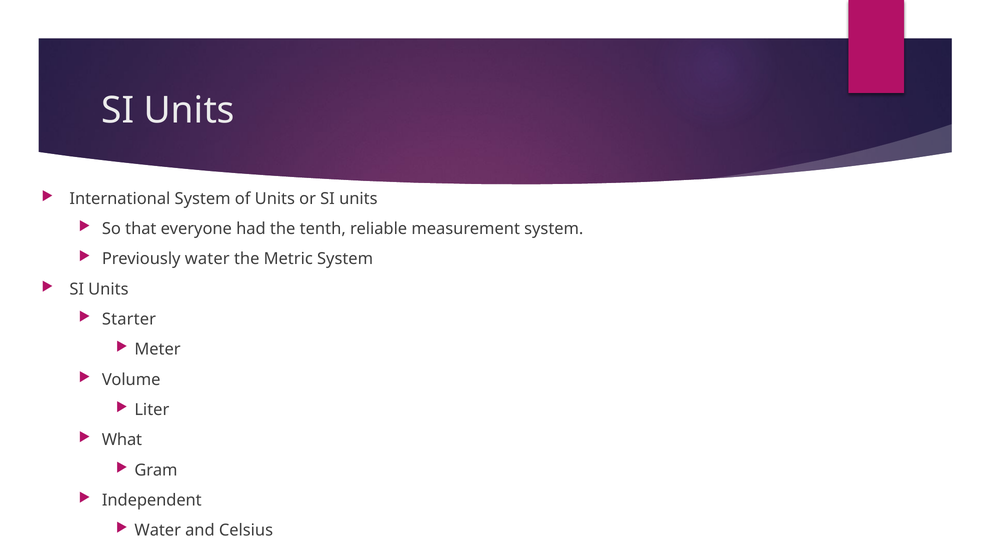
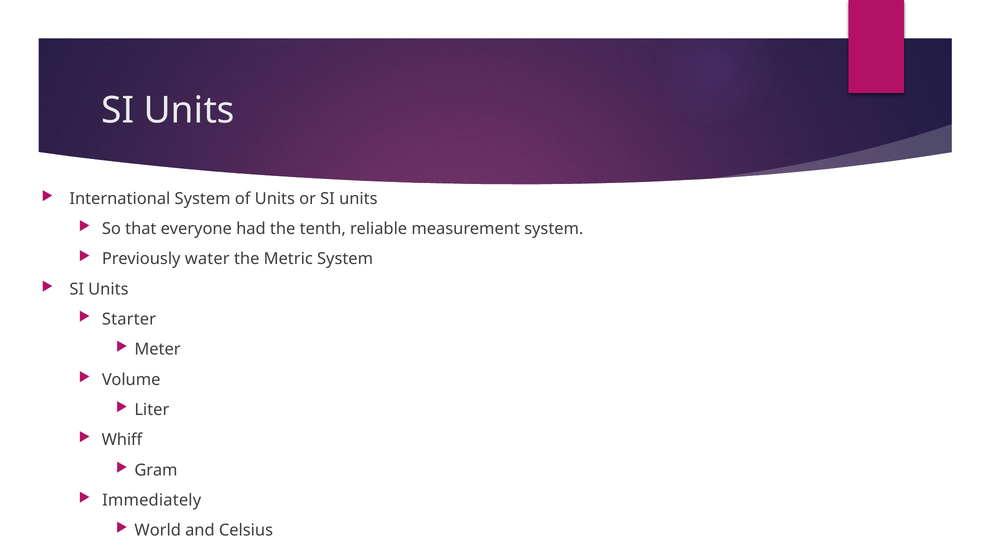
What: What -> Whiff
Independent: Independent -> Immediately
Water at (158, 530): Water -> World
